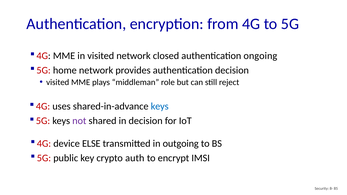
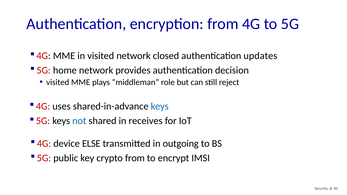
ongoing: ongoing -> updates
not colour: purple -> blue
in decision: decision -> receives
crypto auth: auth -> from
